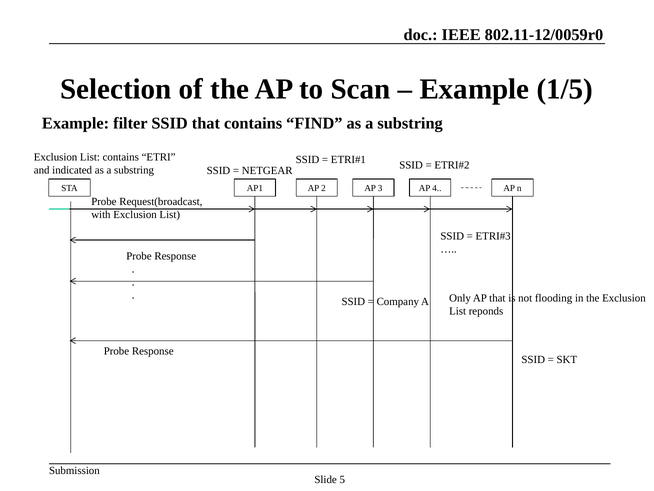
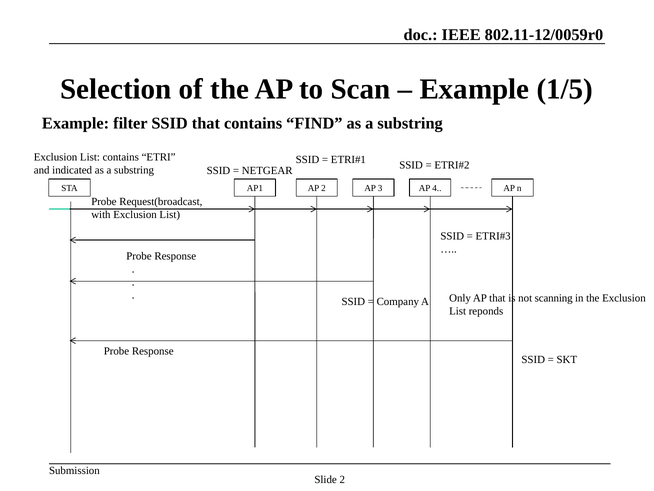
flooding: flooding -> scanning
Slide 5: 5 -> 2
